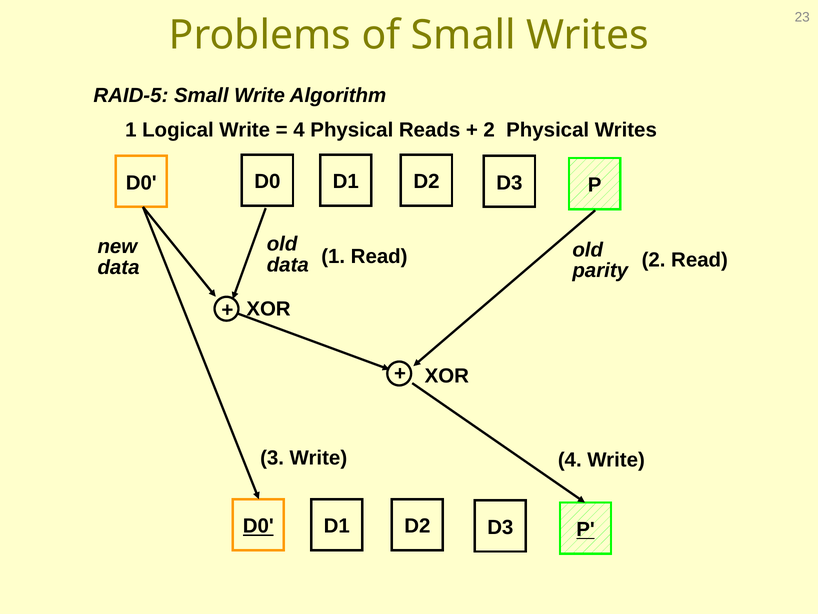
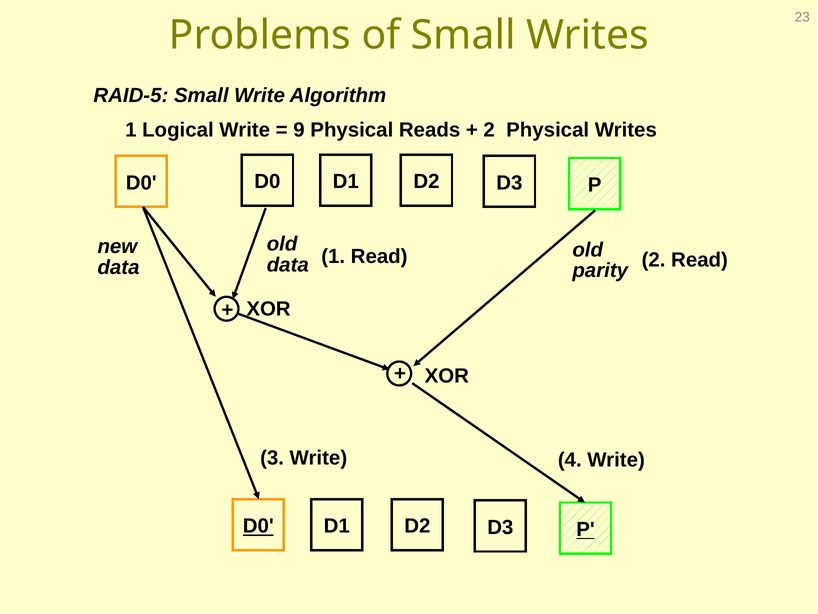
4 at (299, 130): 4 -> 9
